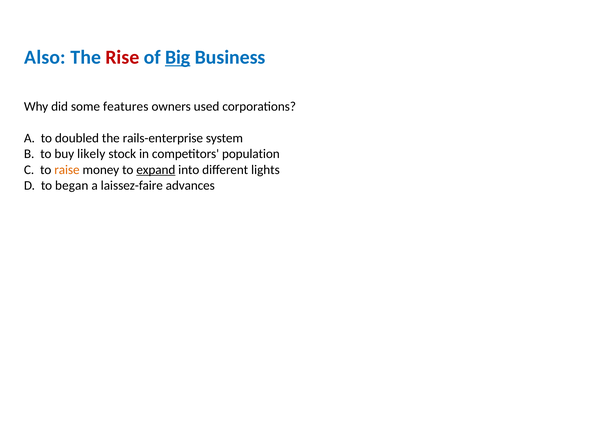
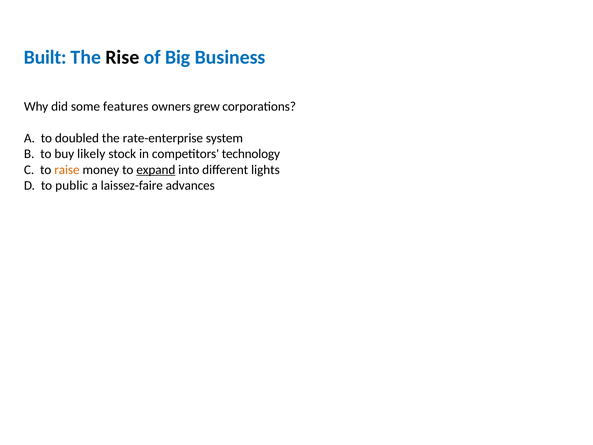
Also: Also -> Built
Rise colour: red -> black
Big underline: present -> none
used: used -> grew
rails-enterprise: rails-enterprise -> rate-enterprise
population: population -> technology
began: began -> public
